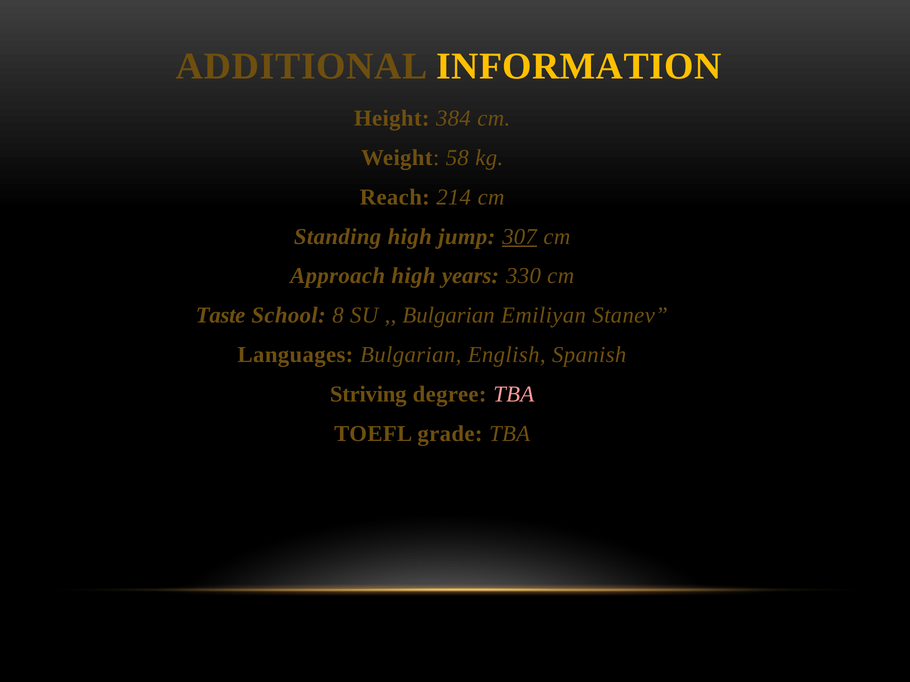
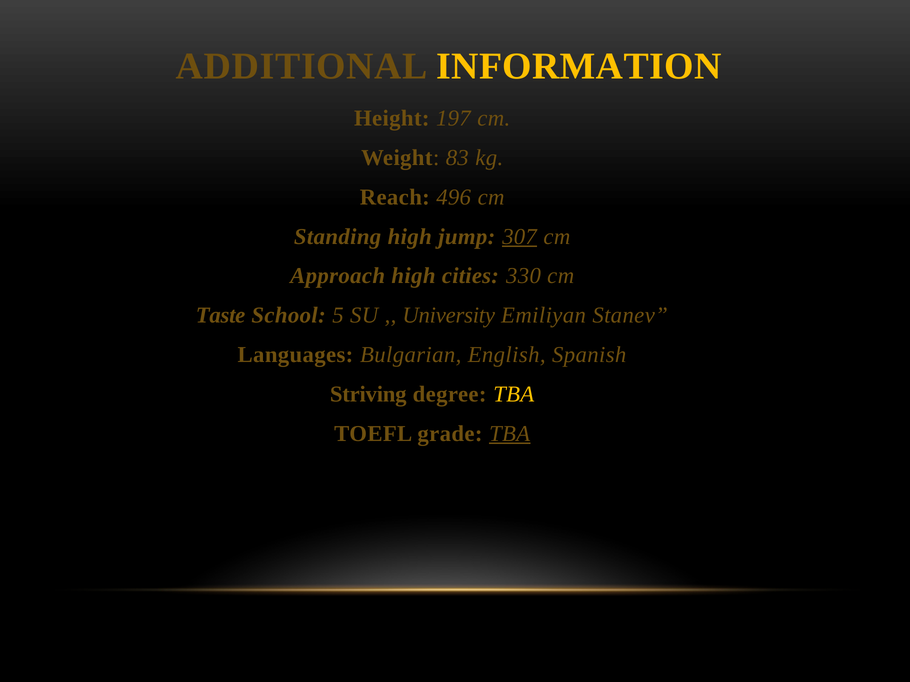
384: 384 -> 197
58: 58 -> 83
214: 214 -> 496
years: years -> cities
8: 8 -> 5
Bulgarian at (449, 316): Bulgarian -> University
TBA at (514, 395) colour: pink -> yellow
TBA at (510, 434) underline: none -> present
